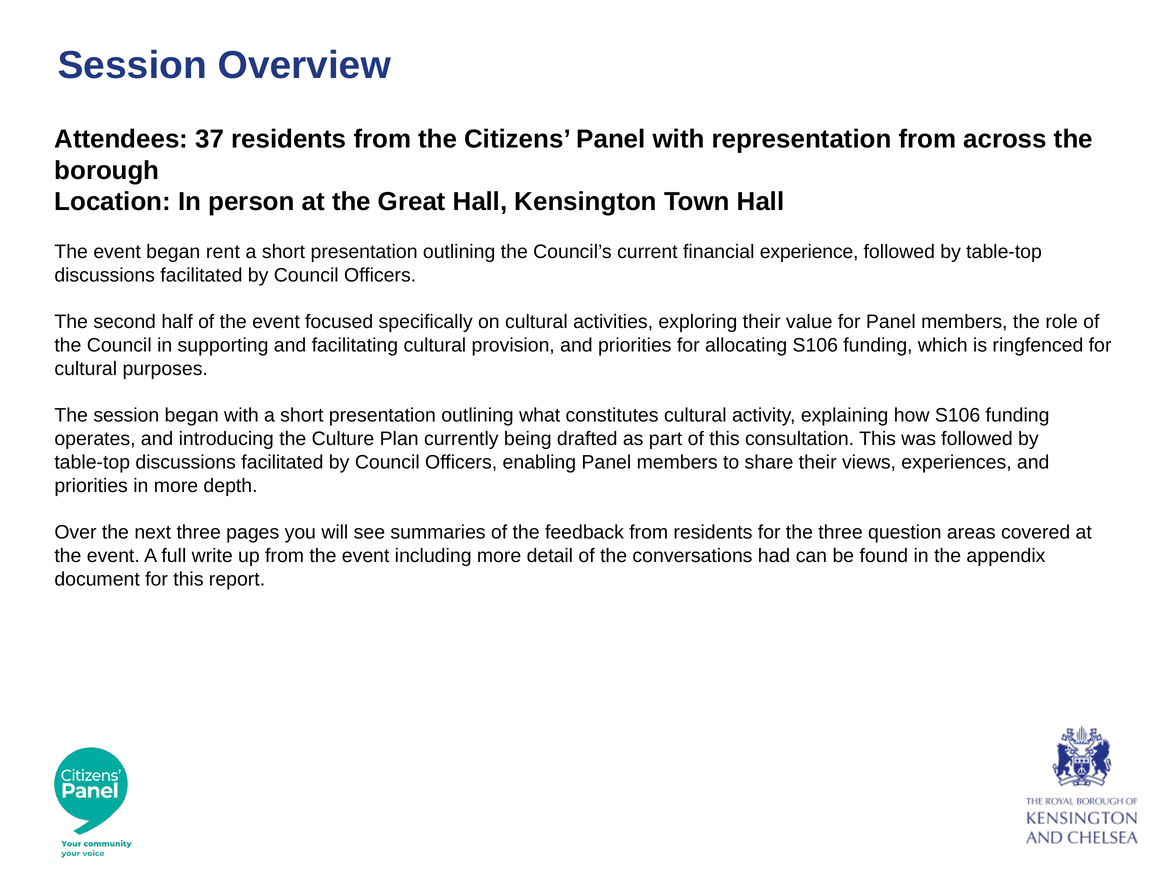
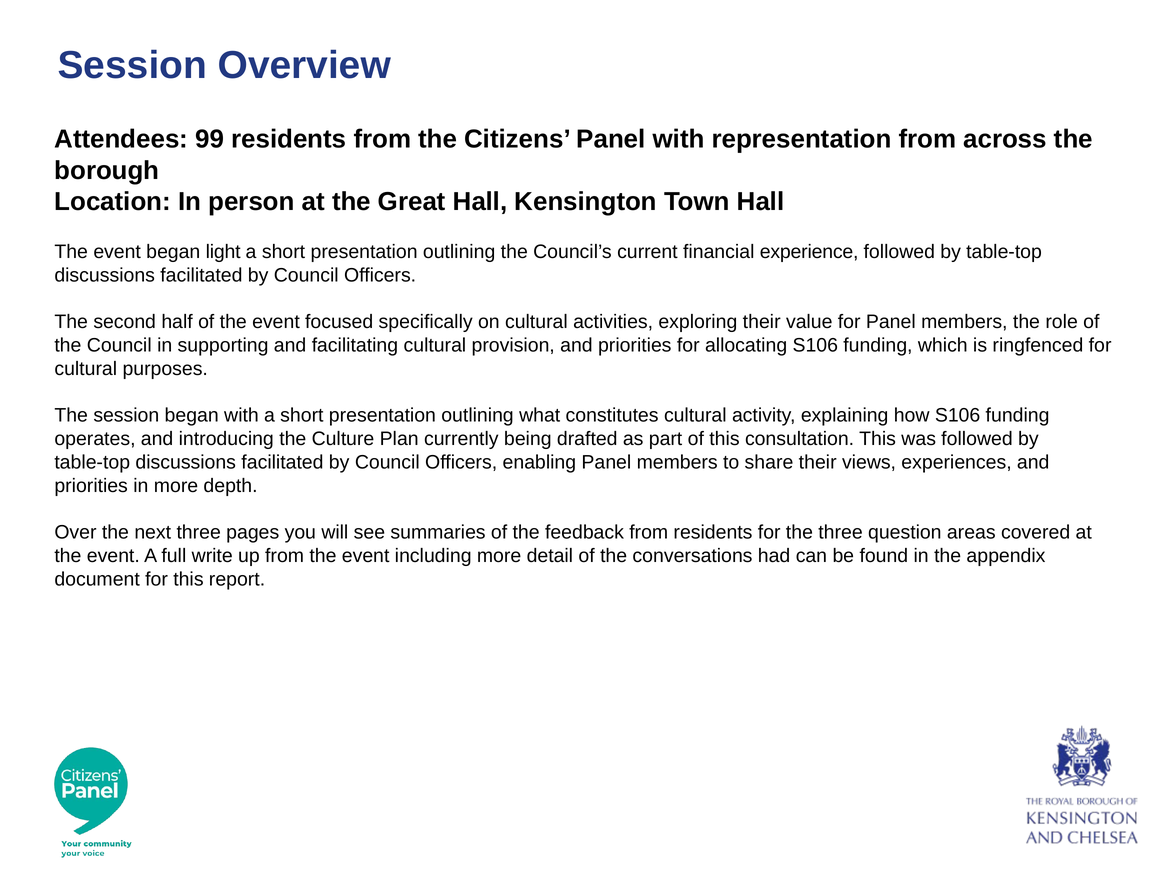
37: 37 -> 99
rent: rent -> light
